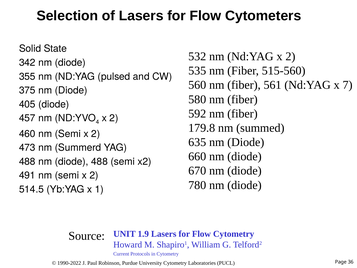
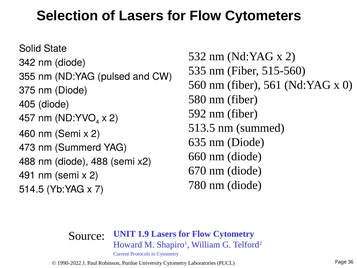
7: 7 -> 0
179.8: 179.8 -> 513.5
1: 1 -> 7
